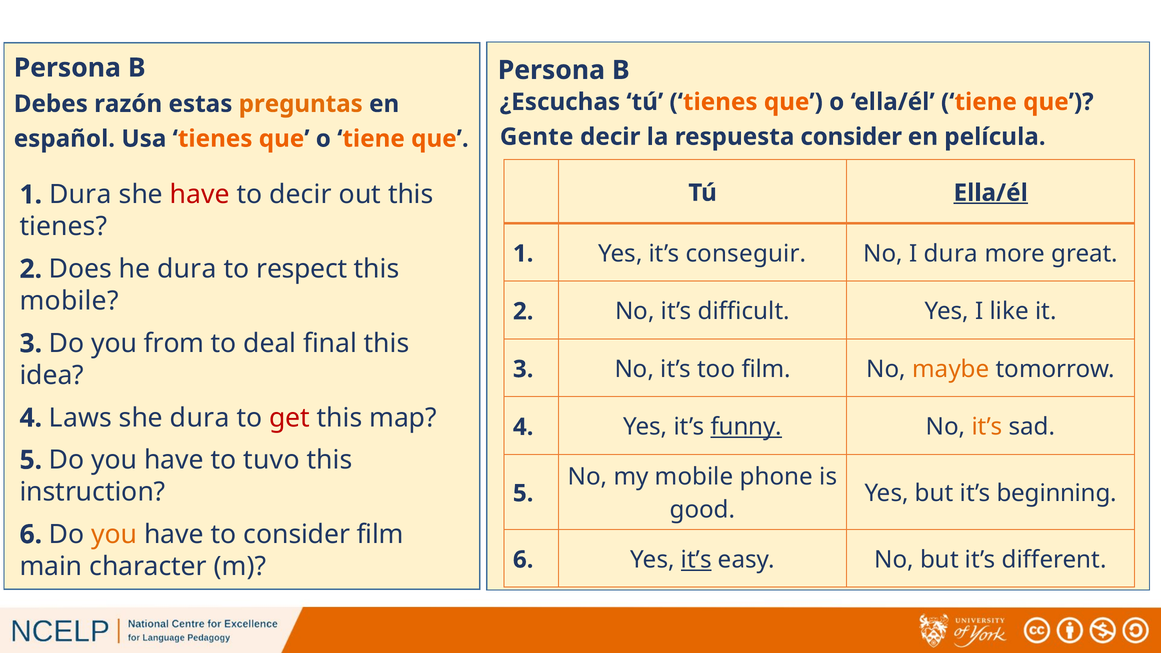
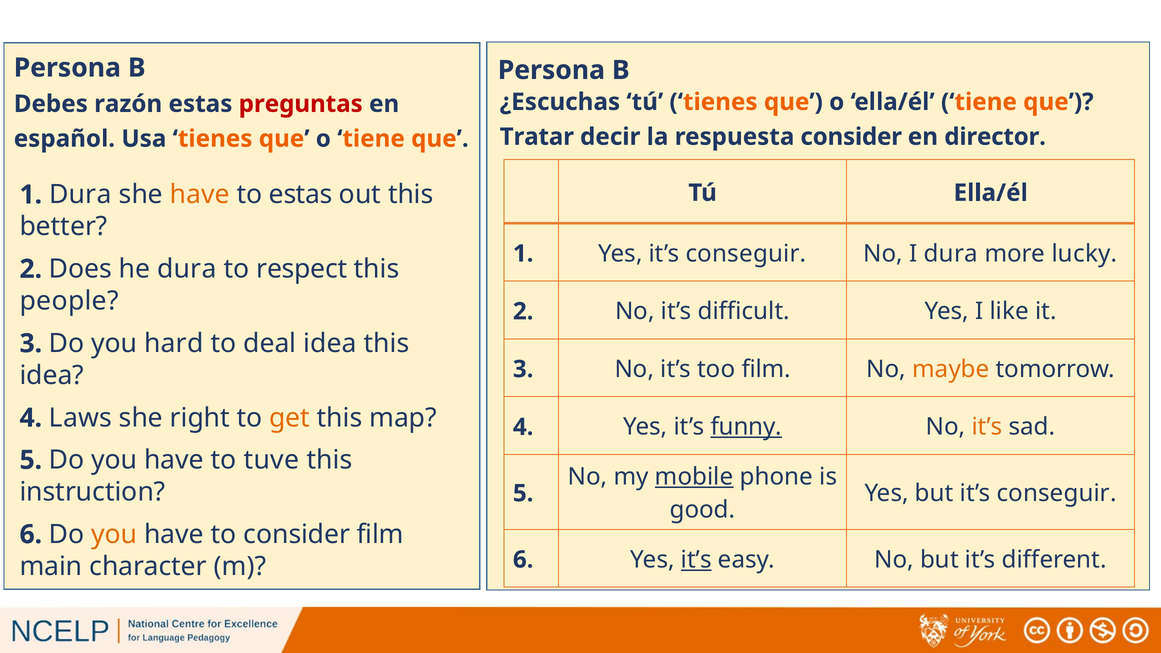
preguntas colour: orange -> red
Gente: Gente -> Tratar
película: película -> director
Ella/él at (991, 193) underline: present -> none
have at (200, 195) colour: red -> orange
to decir: decir -> estas
tienes at (63, 227): tienes -> better
great: great -> lucky
mobile at (69, 301): mobile -> people
from: from -> hard
deal final: final -> idea
she dura: dura -> right
get colour: red -> orange
tuvo: tuvo -> tuve
mobile at (694, 477) underline: none -> present
but it’s beginning: beginning -> conseguir
